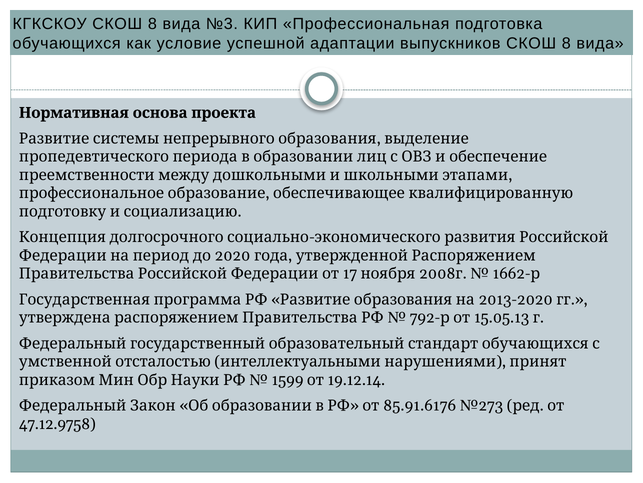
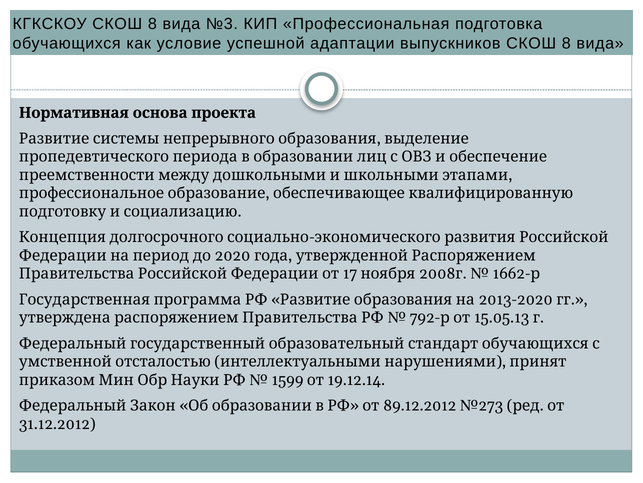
85.91.6176: 85.91.6176 -> 89.12.2012
47.12.9758: 47.12.9758 -> 31.12.2012
